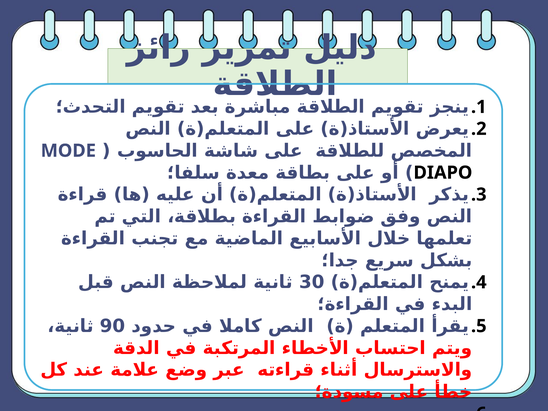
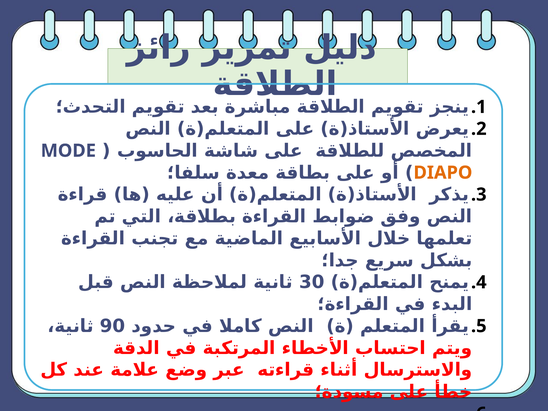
DIAPO colour: black -> orange
